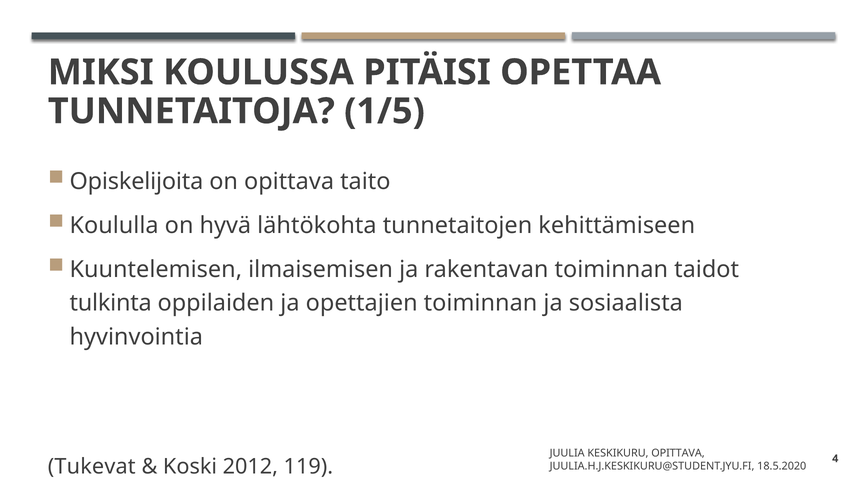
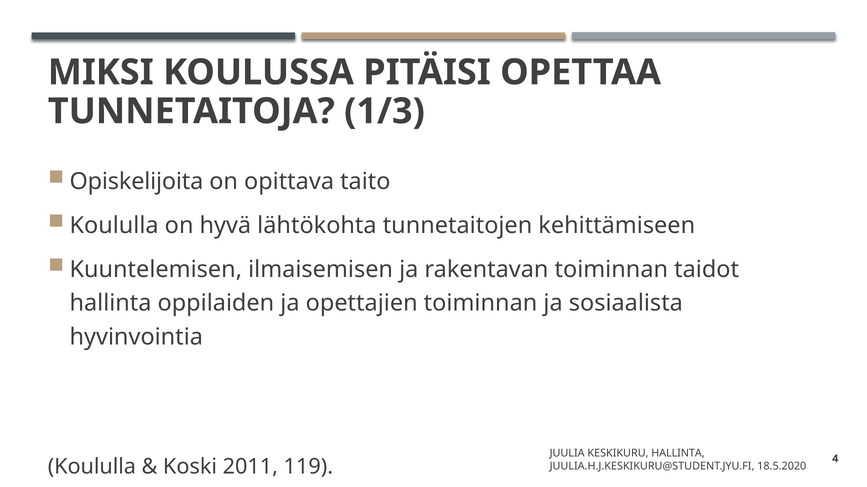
1/5: 1/5 -> 1/3
tulkinta at (111, 304): tulkinta -> hallinta
KESKIKURU OPITTAVA: OPITTAVA -> HALLINTA
Tukevat at (92, 467): Tukevat -> Koululla
2012: 2012 -> 2011
